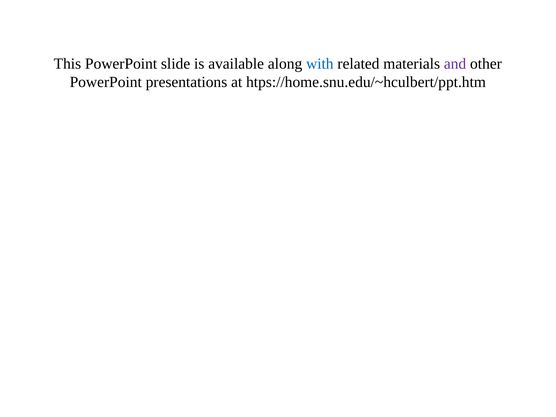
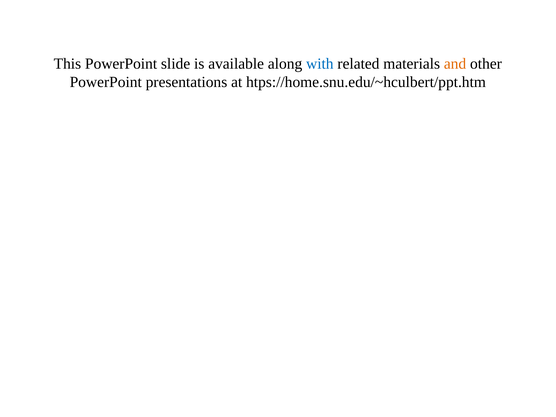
and colour: purple -> orange
